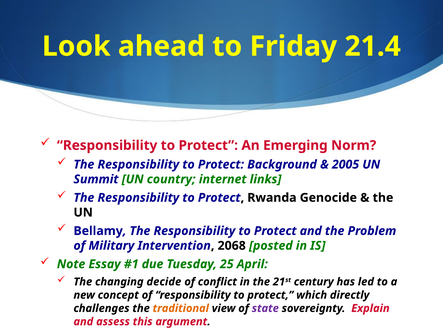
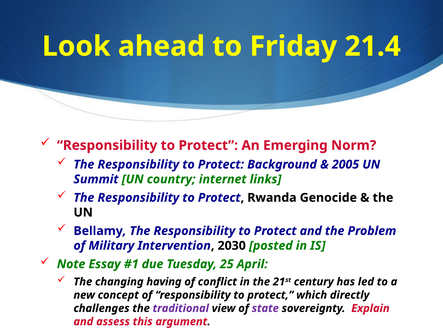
2068: 2068 -> 2030
decide: decide -> having
traditional colour: orange -> purple
